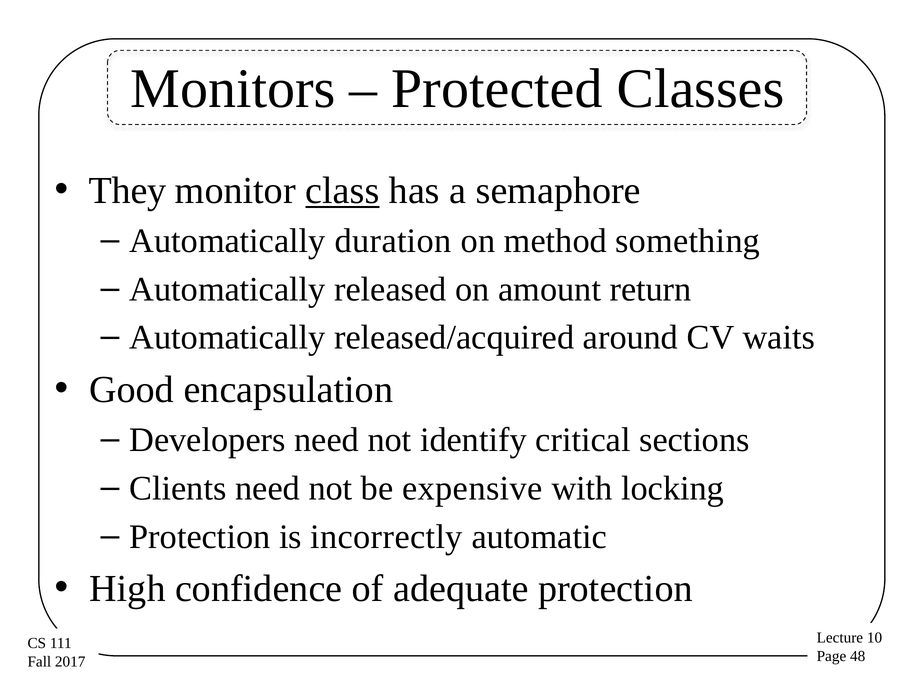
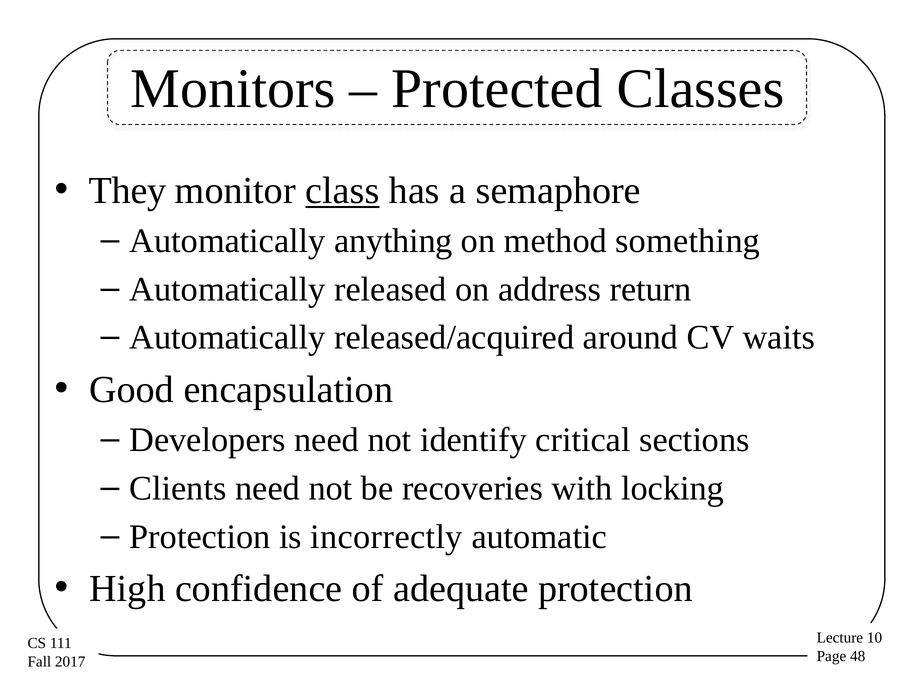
duration: duration -> anything
amount: amount -> address
expensive: expensive -> recoveries
